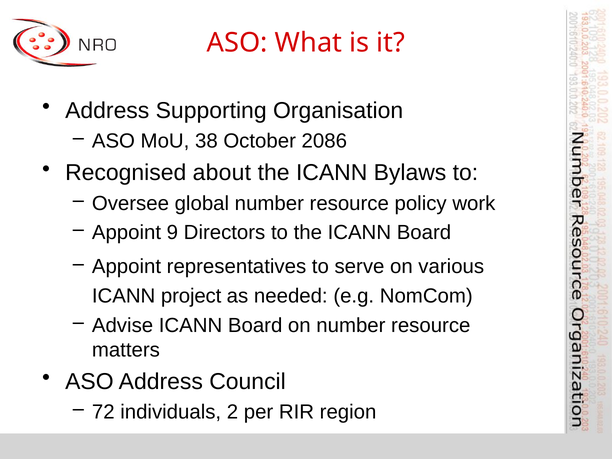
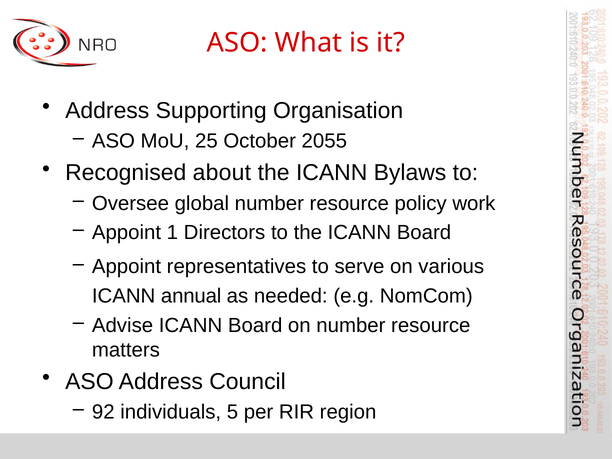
38: 38 -> 25
2086: 2086 -> 2055
9: 9 -> 1
project: project -> annual
72: 72 -> 92
2: 2 -> 5
